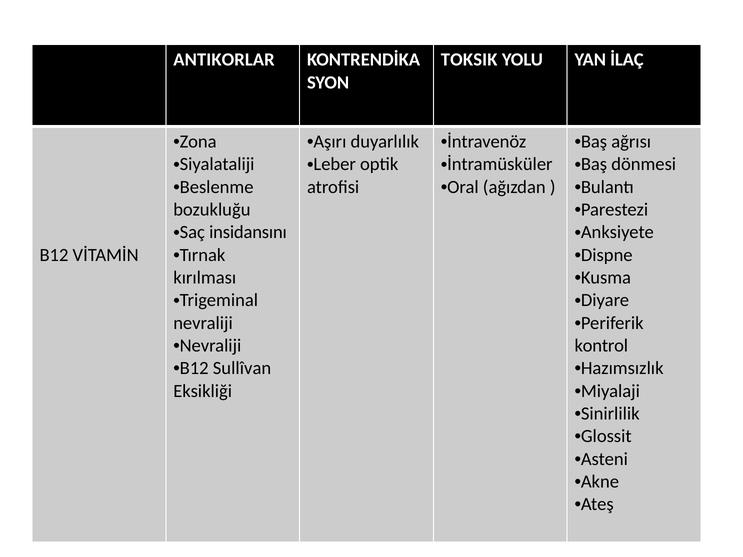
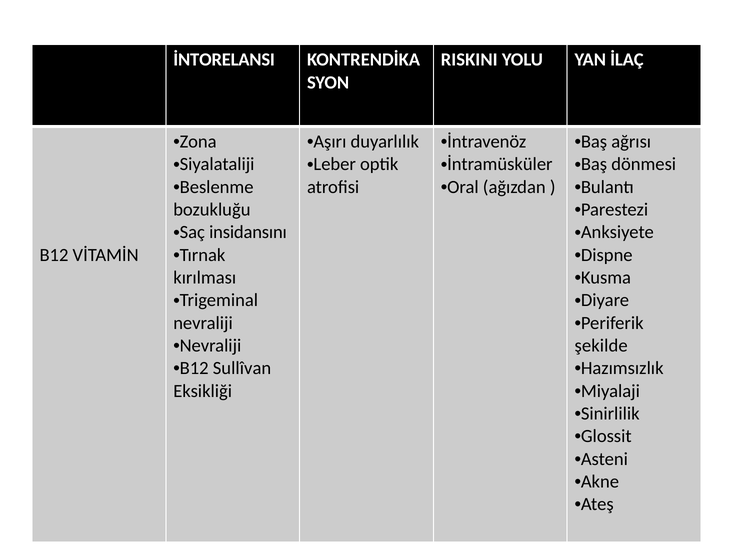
ANTIKORLAR: ANTIKORLAR -> İNTORELANSI
TOKSIK: TOKSIK -> RISKINI
kontrol: kontrol -> şekilde
